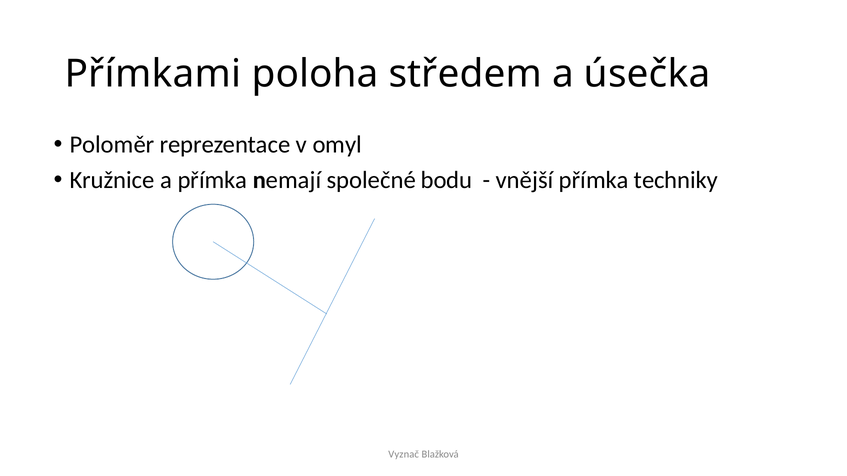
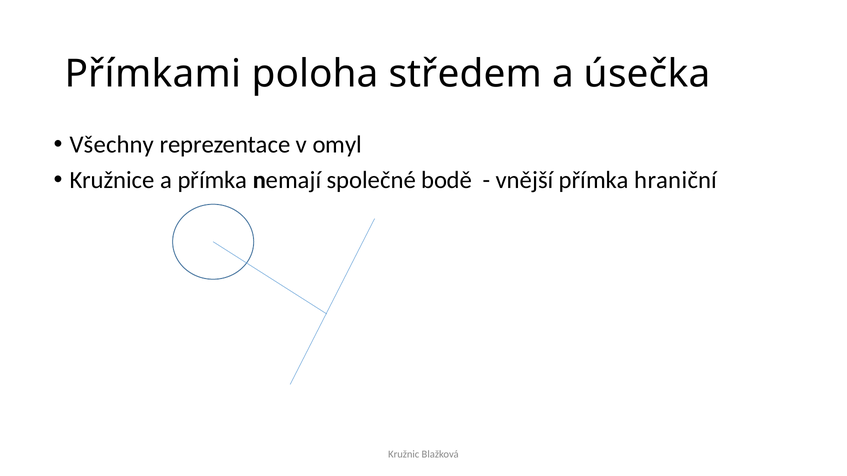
Poloměr: Poloměr -> Všechny
bodu: bodu -> bodě
techniky: techniky -> hraniční
Vyznač: Vyznač -> Kružnic
